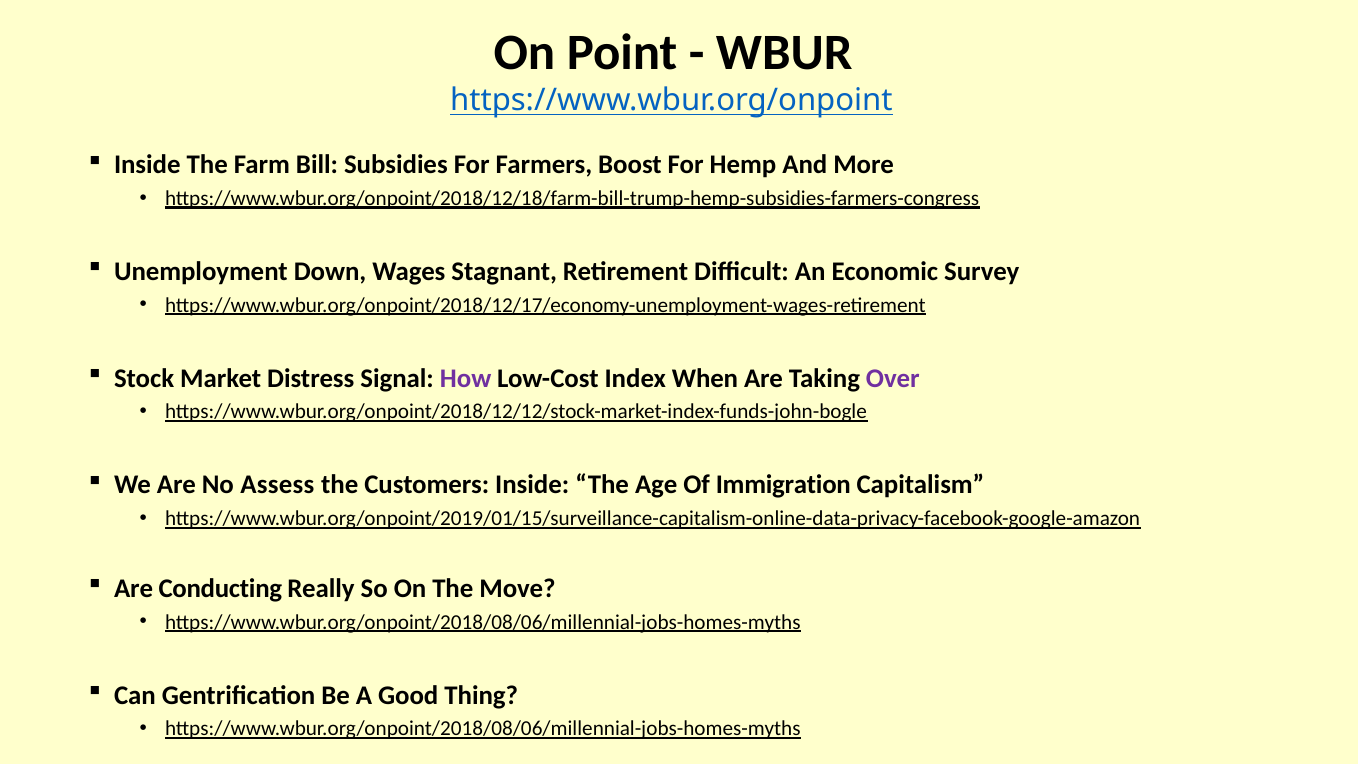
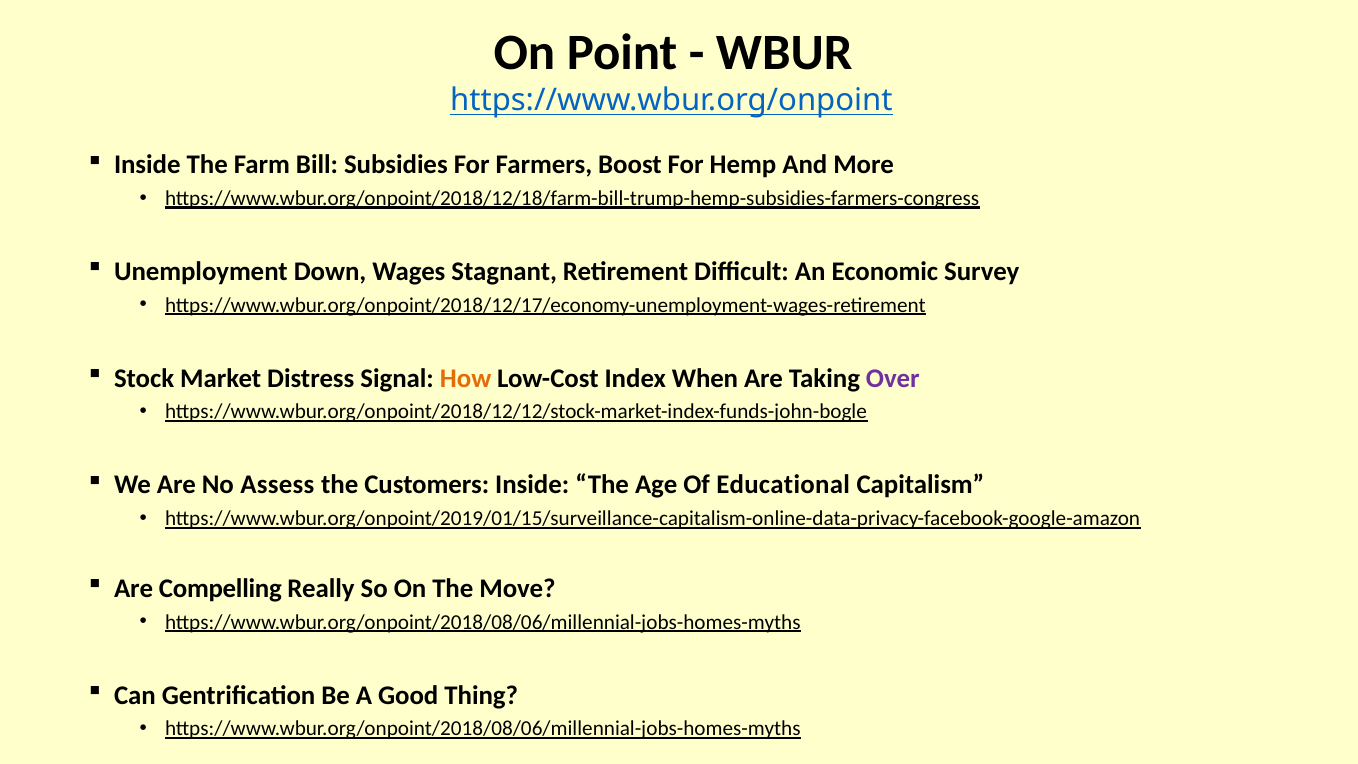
How colour: purple -> orange
Immigration: Immigration -> Educational
Conducting: Conducting -> Compelling
